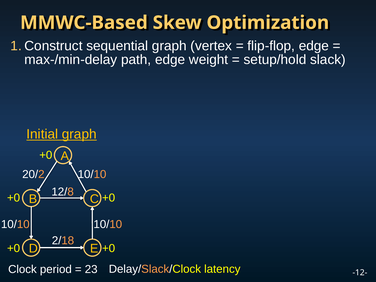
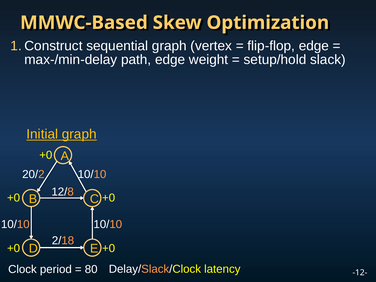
23: 23 -> 80
